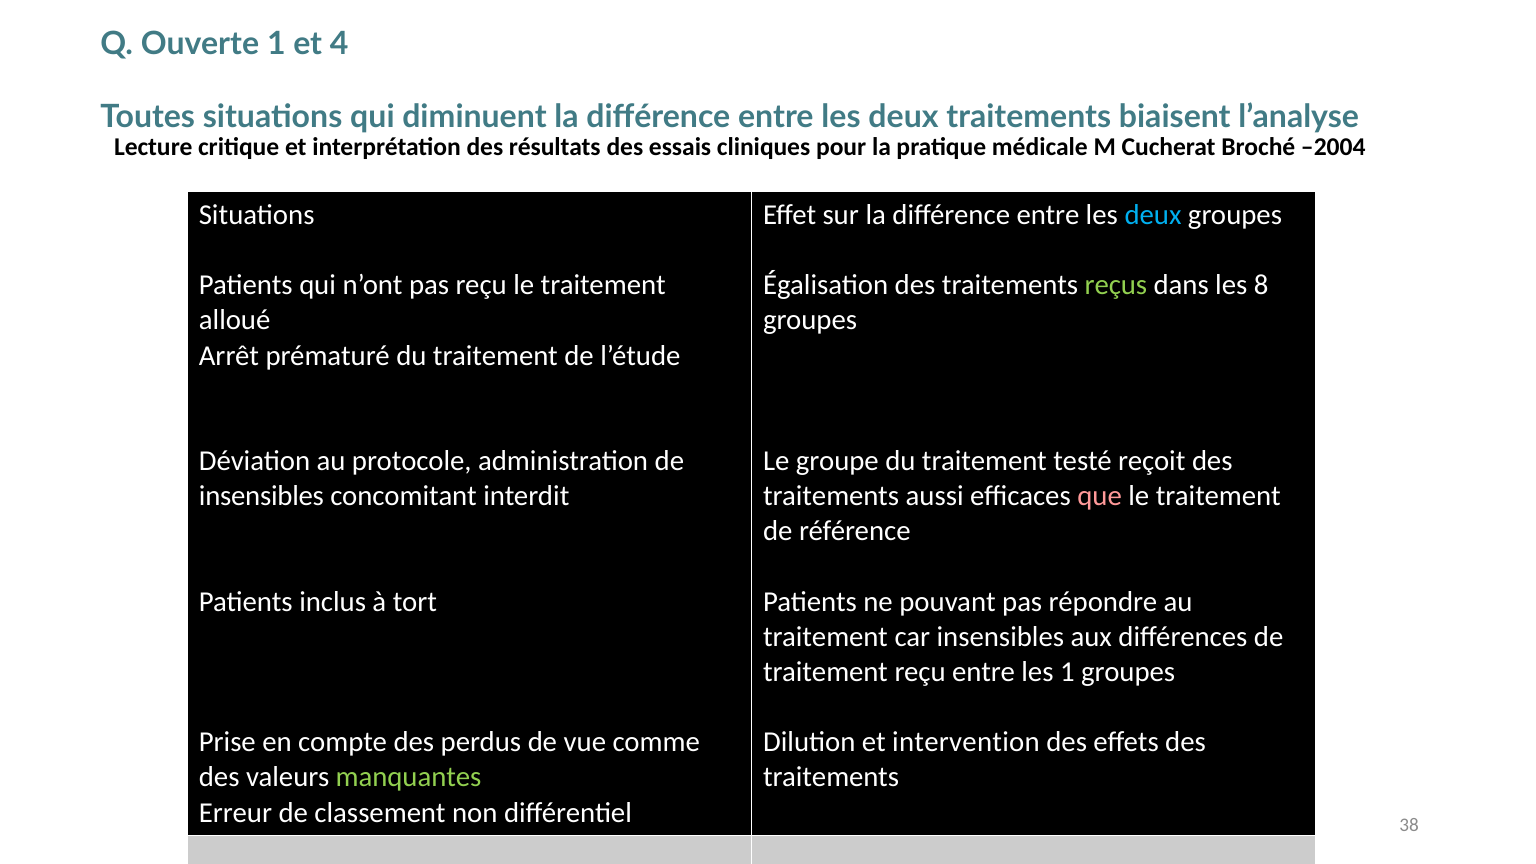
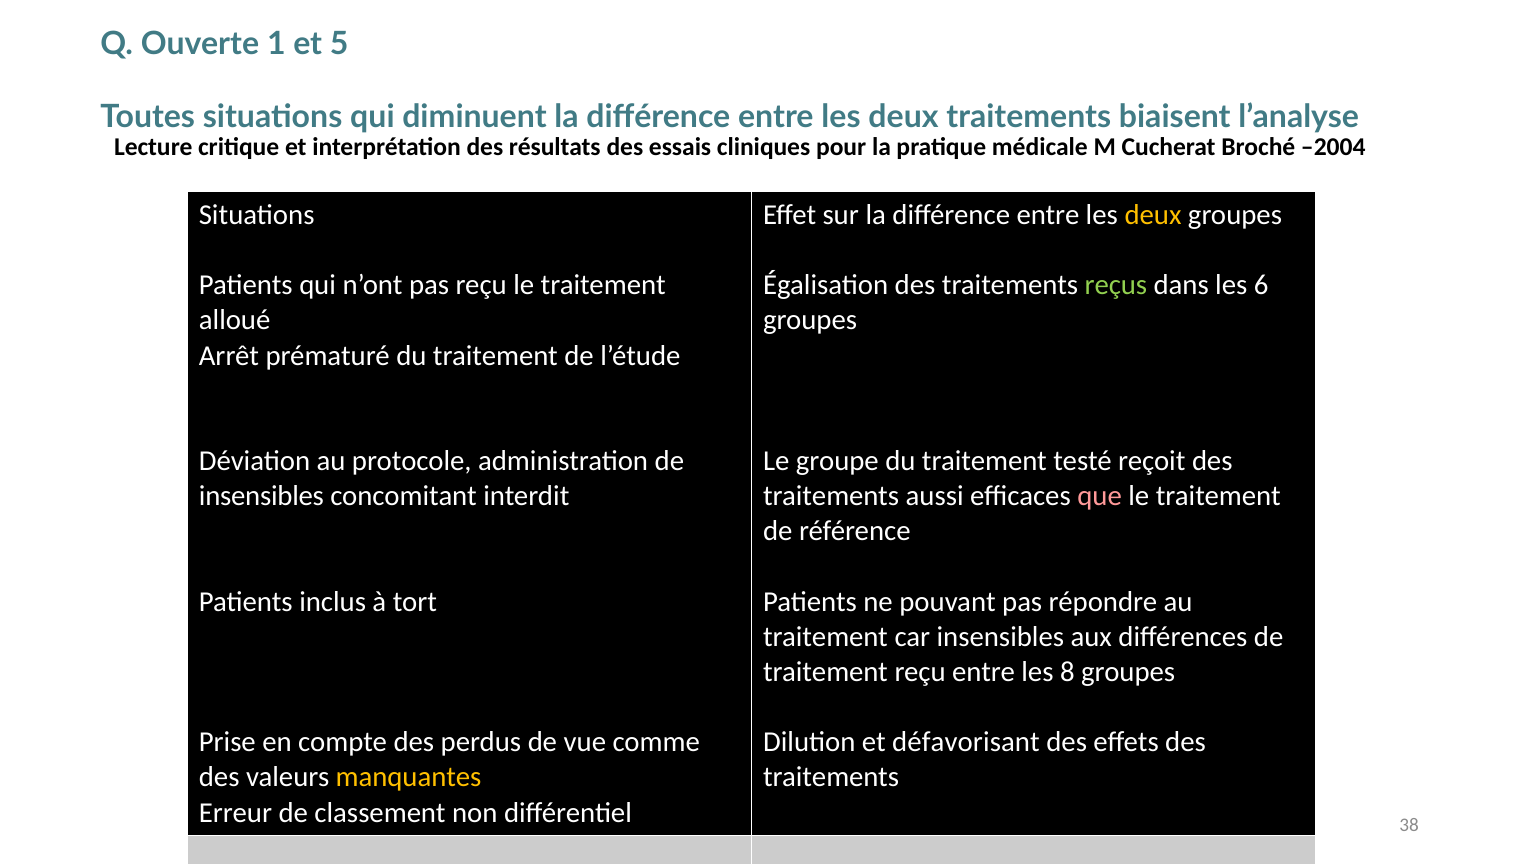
4: 4 -> 5
deux at (1153, 215) colour: light blue -> yellow
8: 8 -> 6
les 1: 1 -> 8
intervention: intervention -> défavorisant
manquantes colour: light green -> yellow
